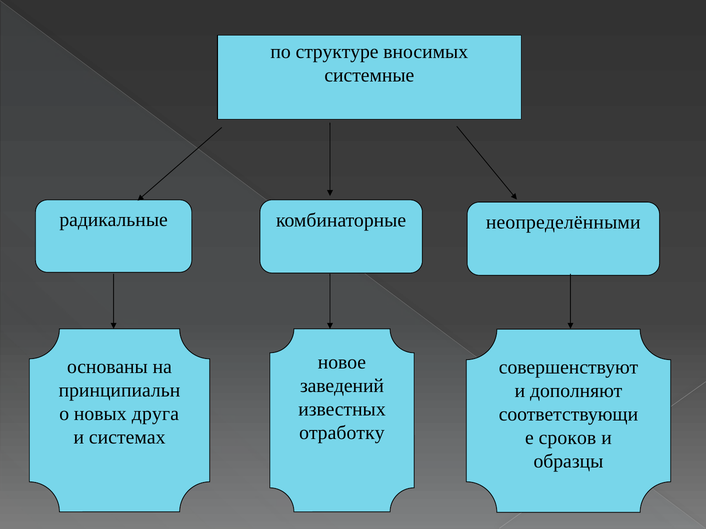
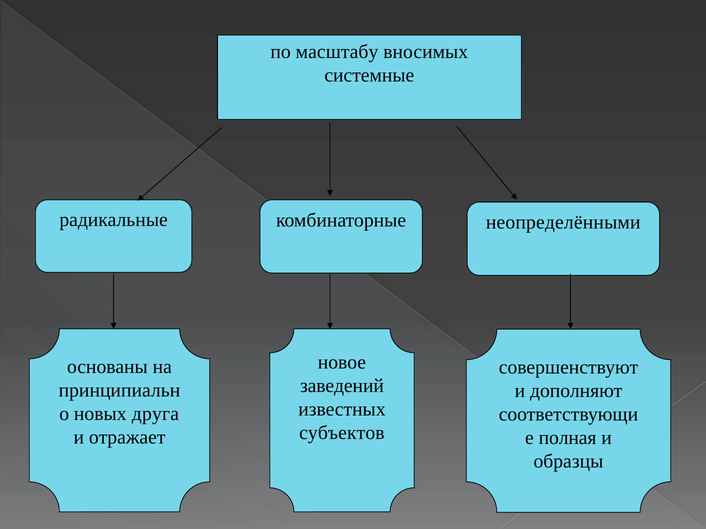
структуре: структуре -> масштабу
отработку: отработку -> субъектов
системах: системах -> отражает
сроков: сроков -> полная
